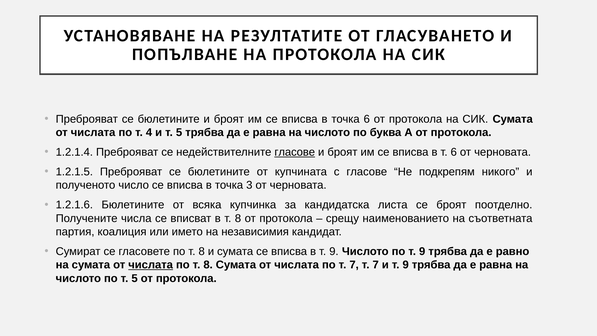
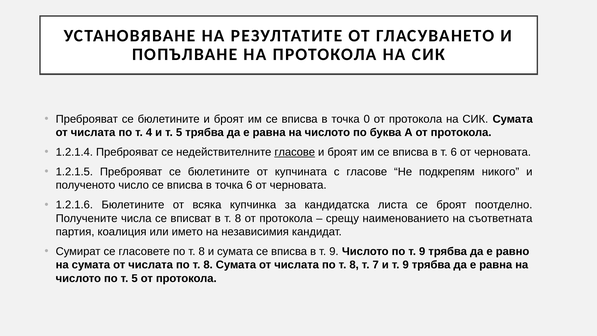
точка 6: 6 -> 0
точка 3: 3 -> 6
числата at (151, 265) underline: present -> none
7 at (354, 265): 7 -> 8
